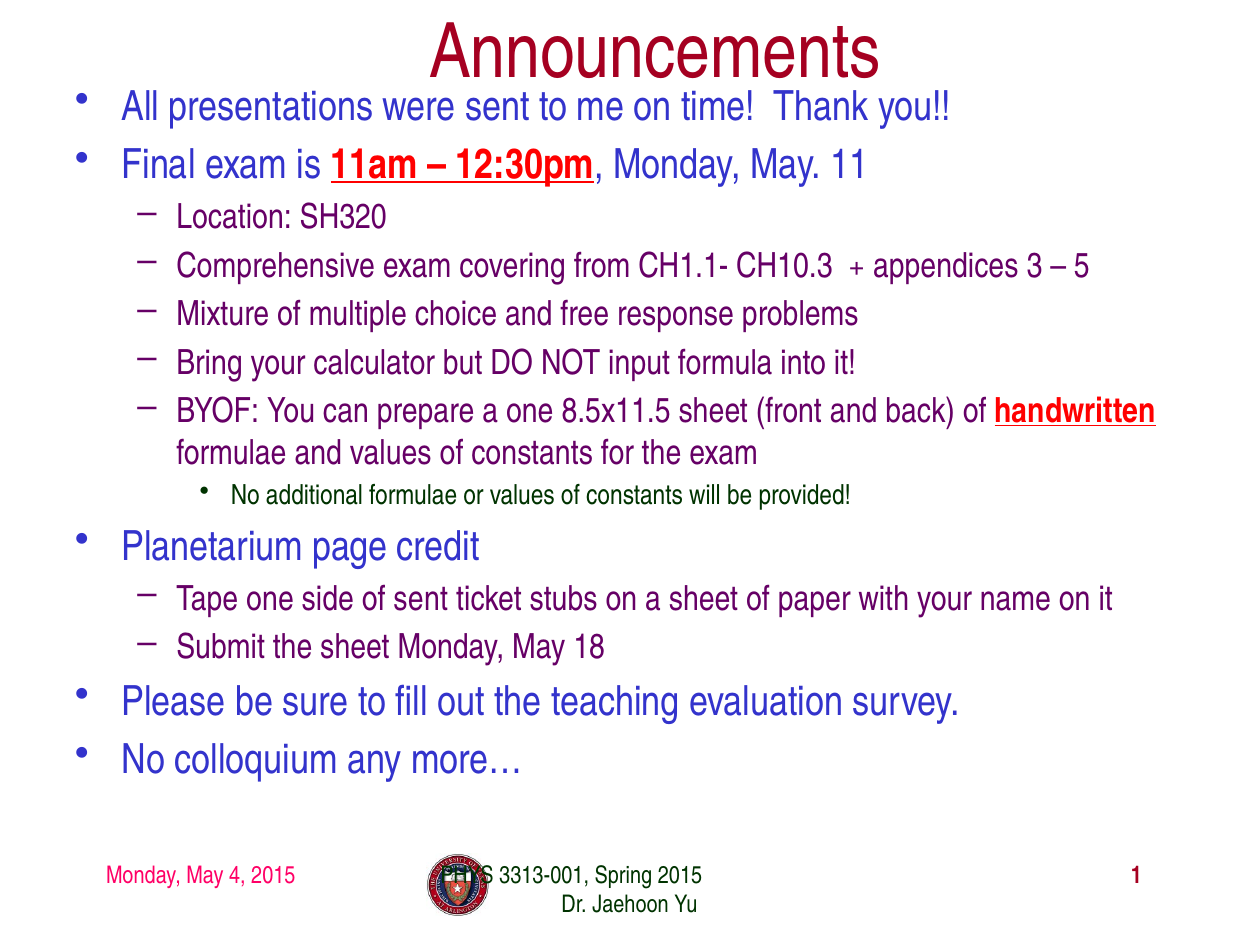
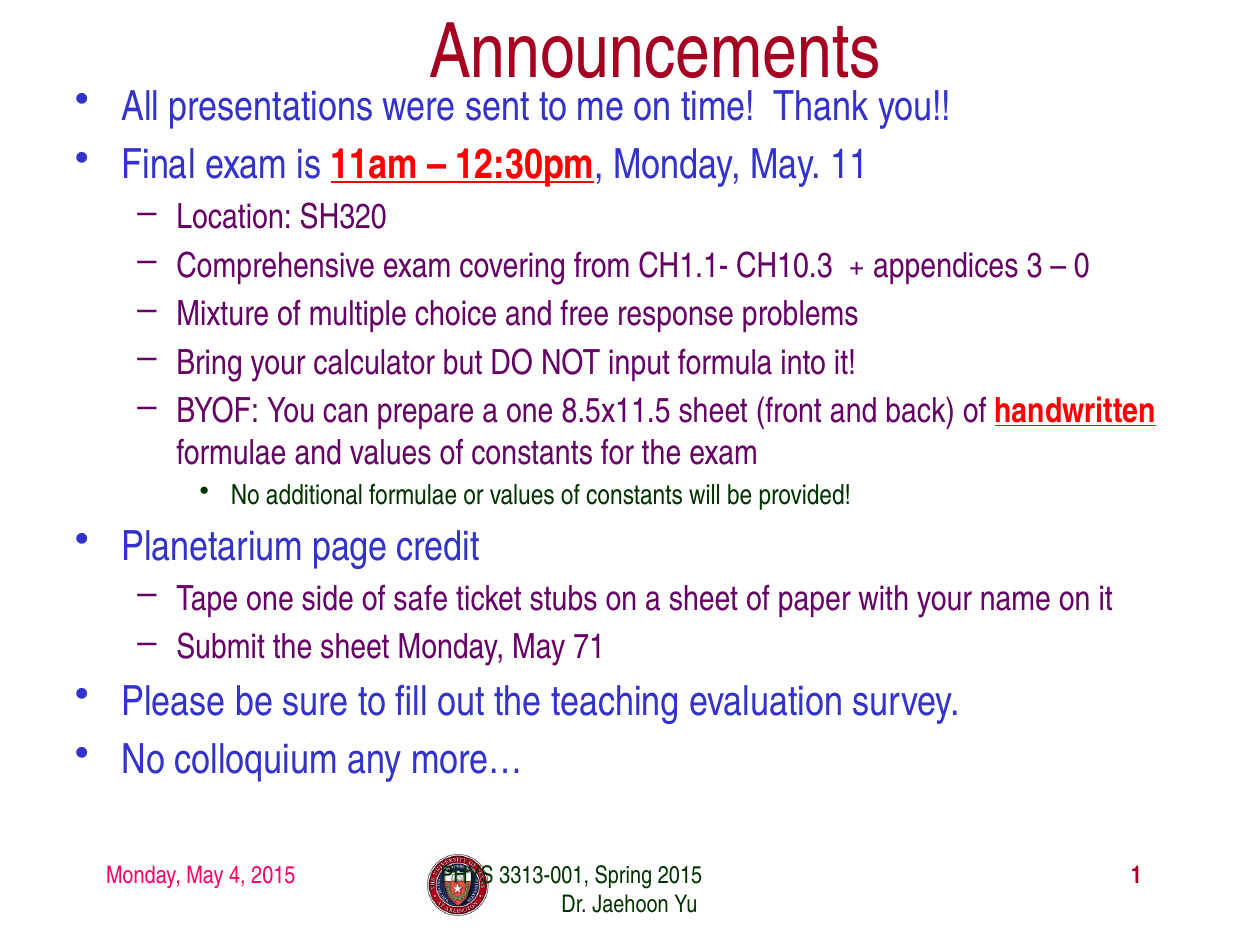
5: 5 -> 0
of sent: sent -> safe
18: 18 -> 71
